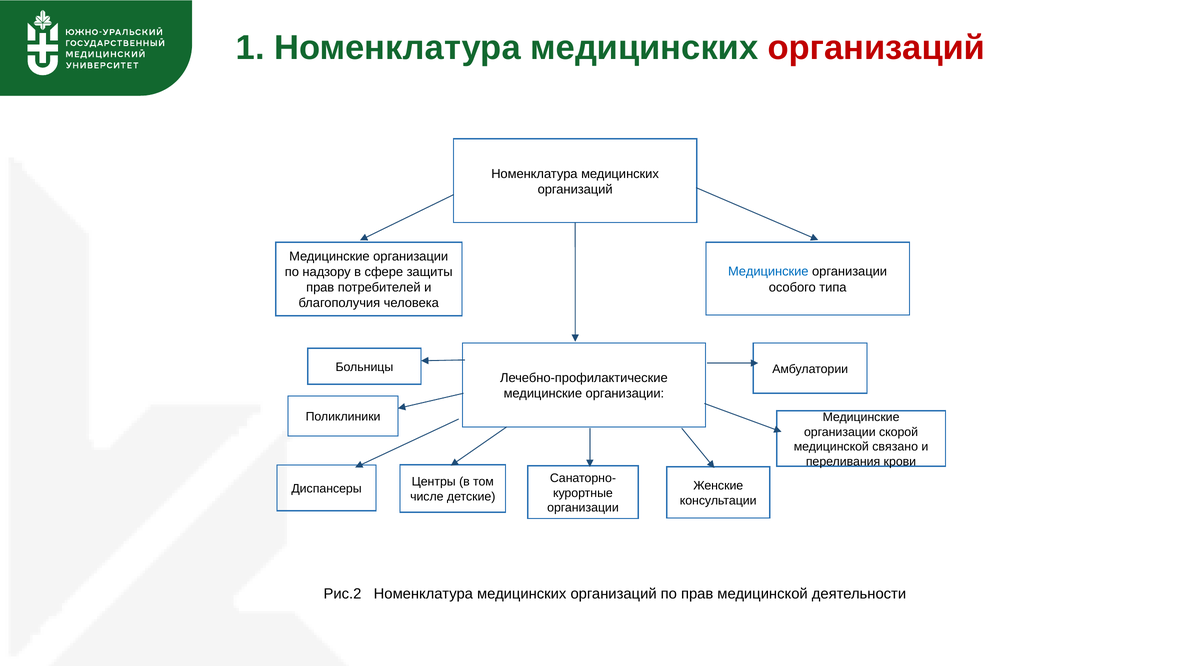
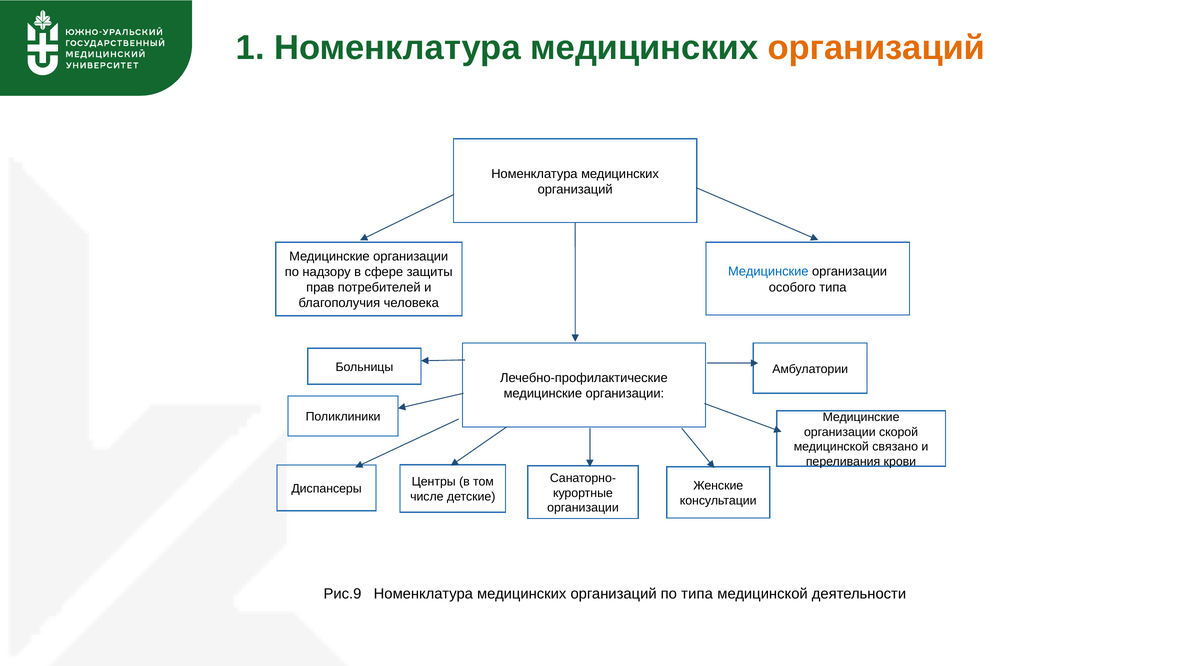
организаций at (876, 48) colour: red -> orange
Рис.2: Рис.2 -> Рис.9
по прав: прав -> типа
